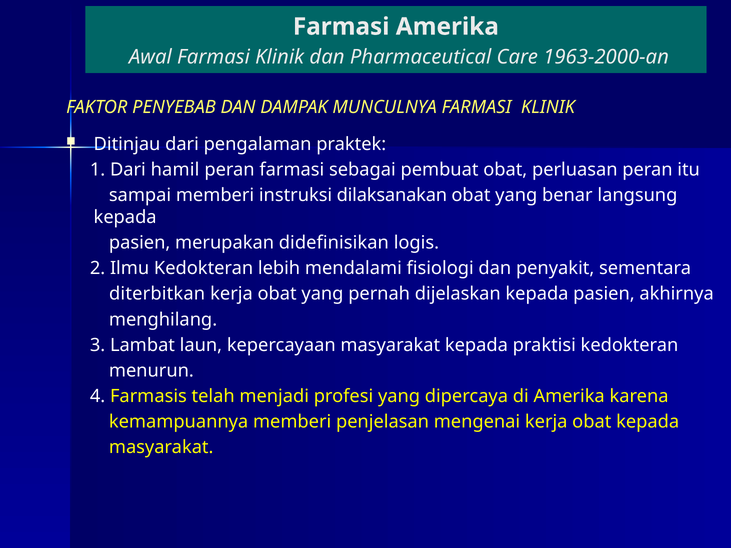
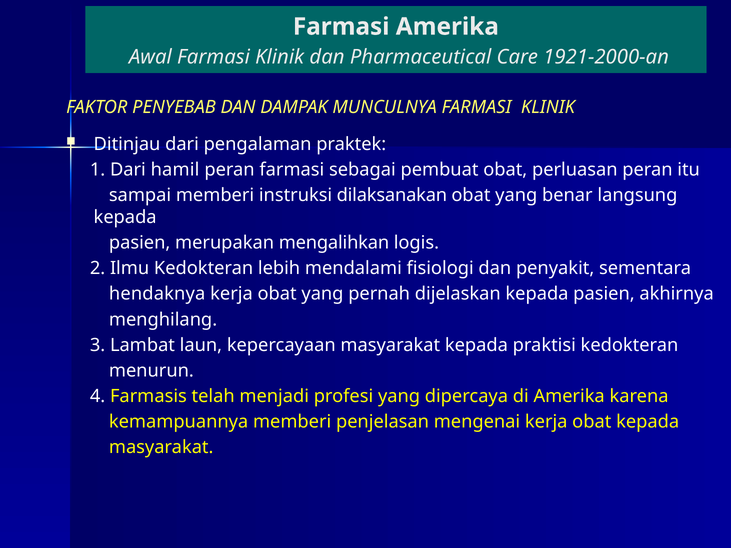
1963-2000-an: 1963-2000-an -> 1921-2000-an
didefinisikan: didefinisikan -> mengalihkan
diterbitkan: diterbitkan -> hendaknya
